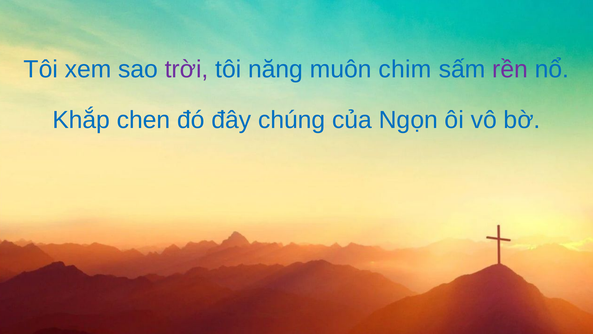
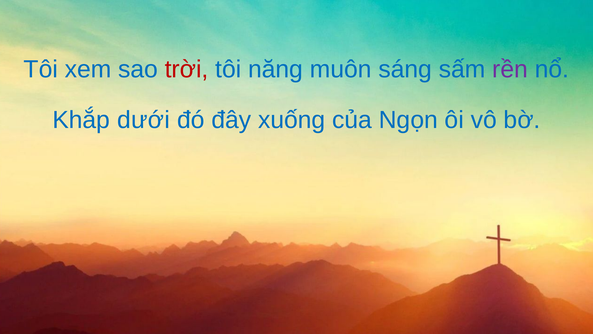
trời colour: purple -> red
chim: chim -> sáng
chen: chen -> dưới
chúng: chúng -> xuống
